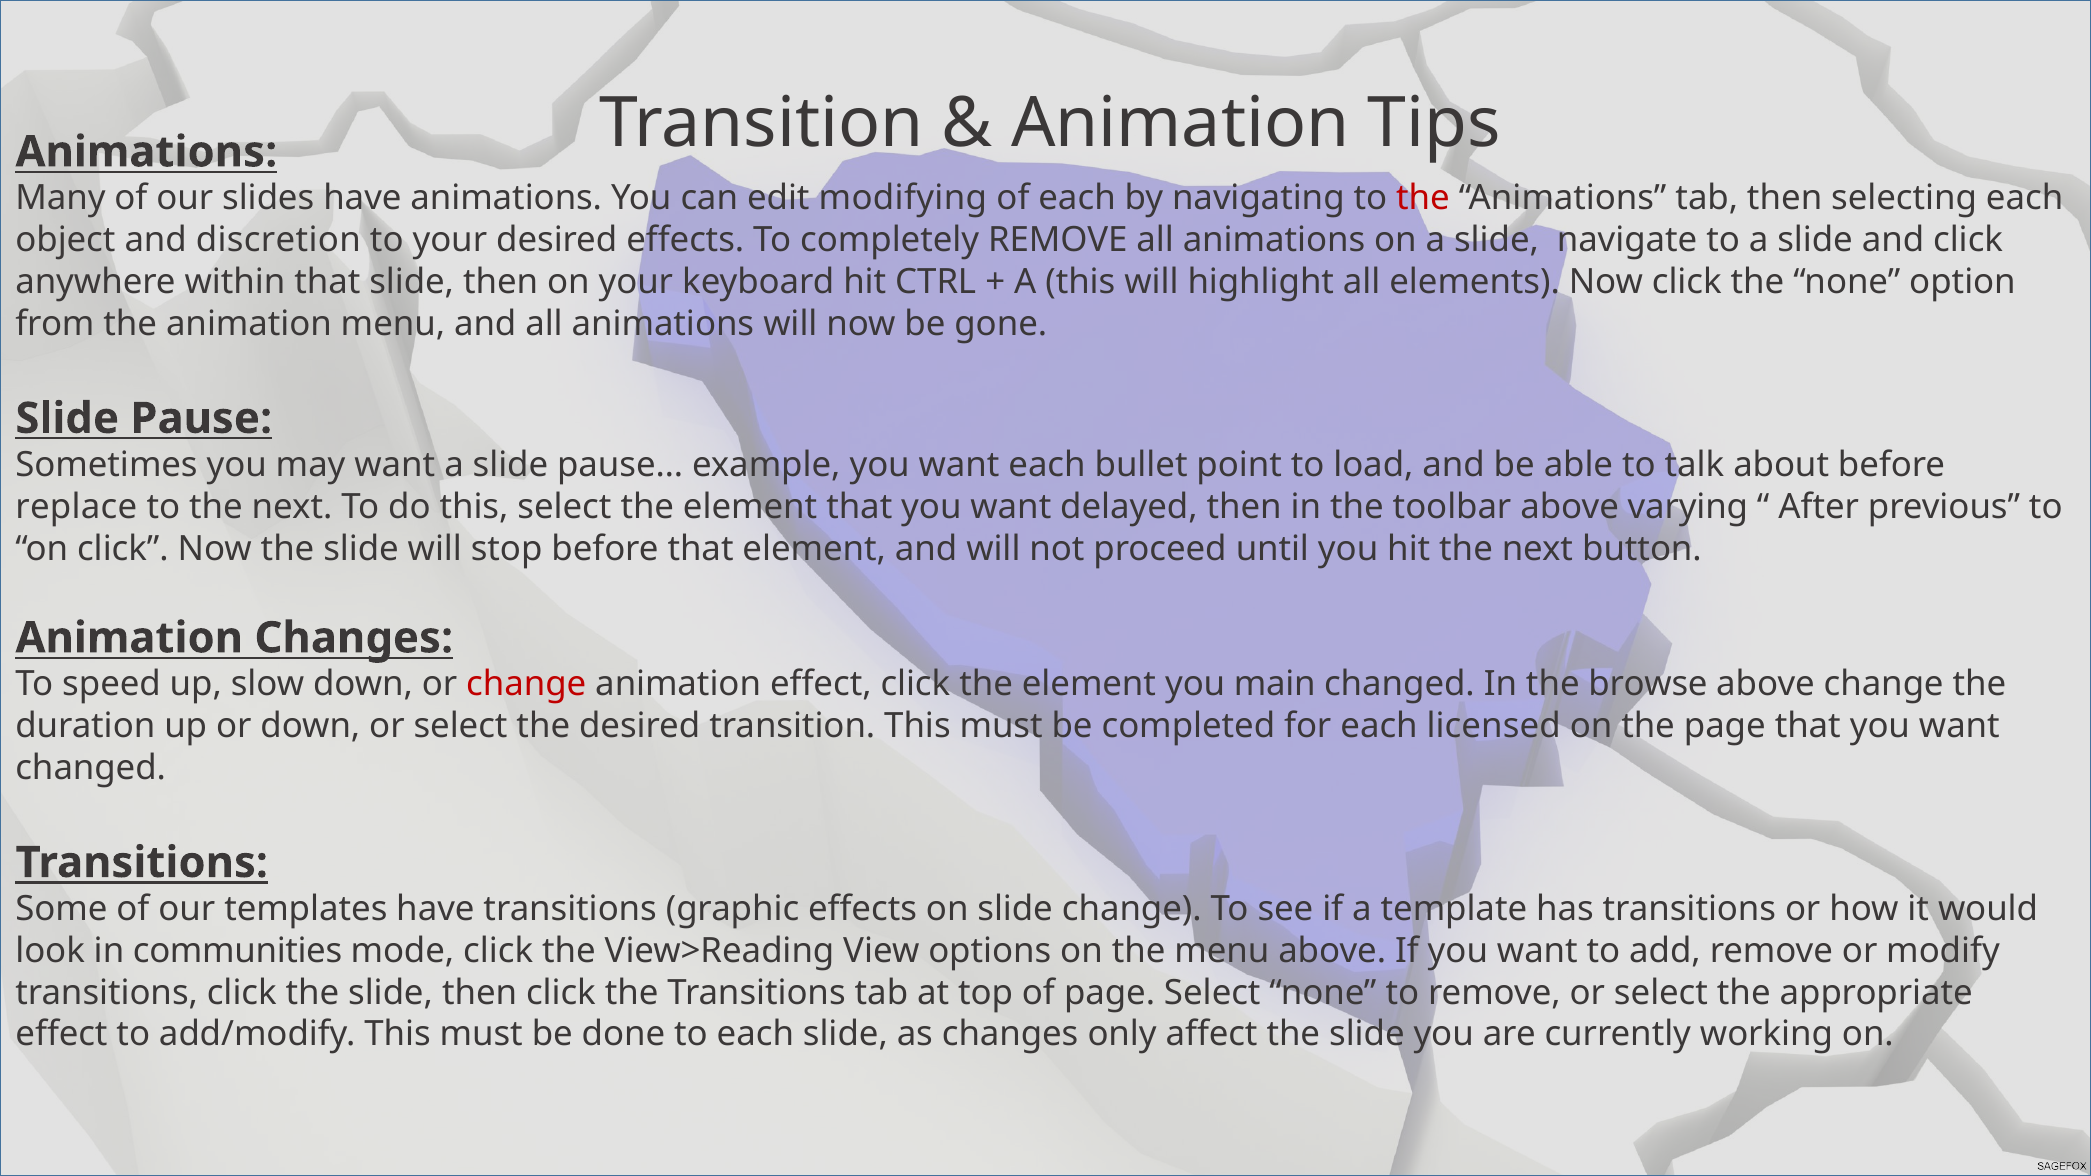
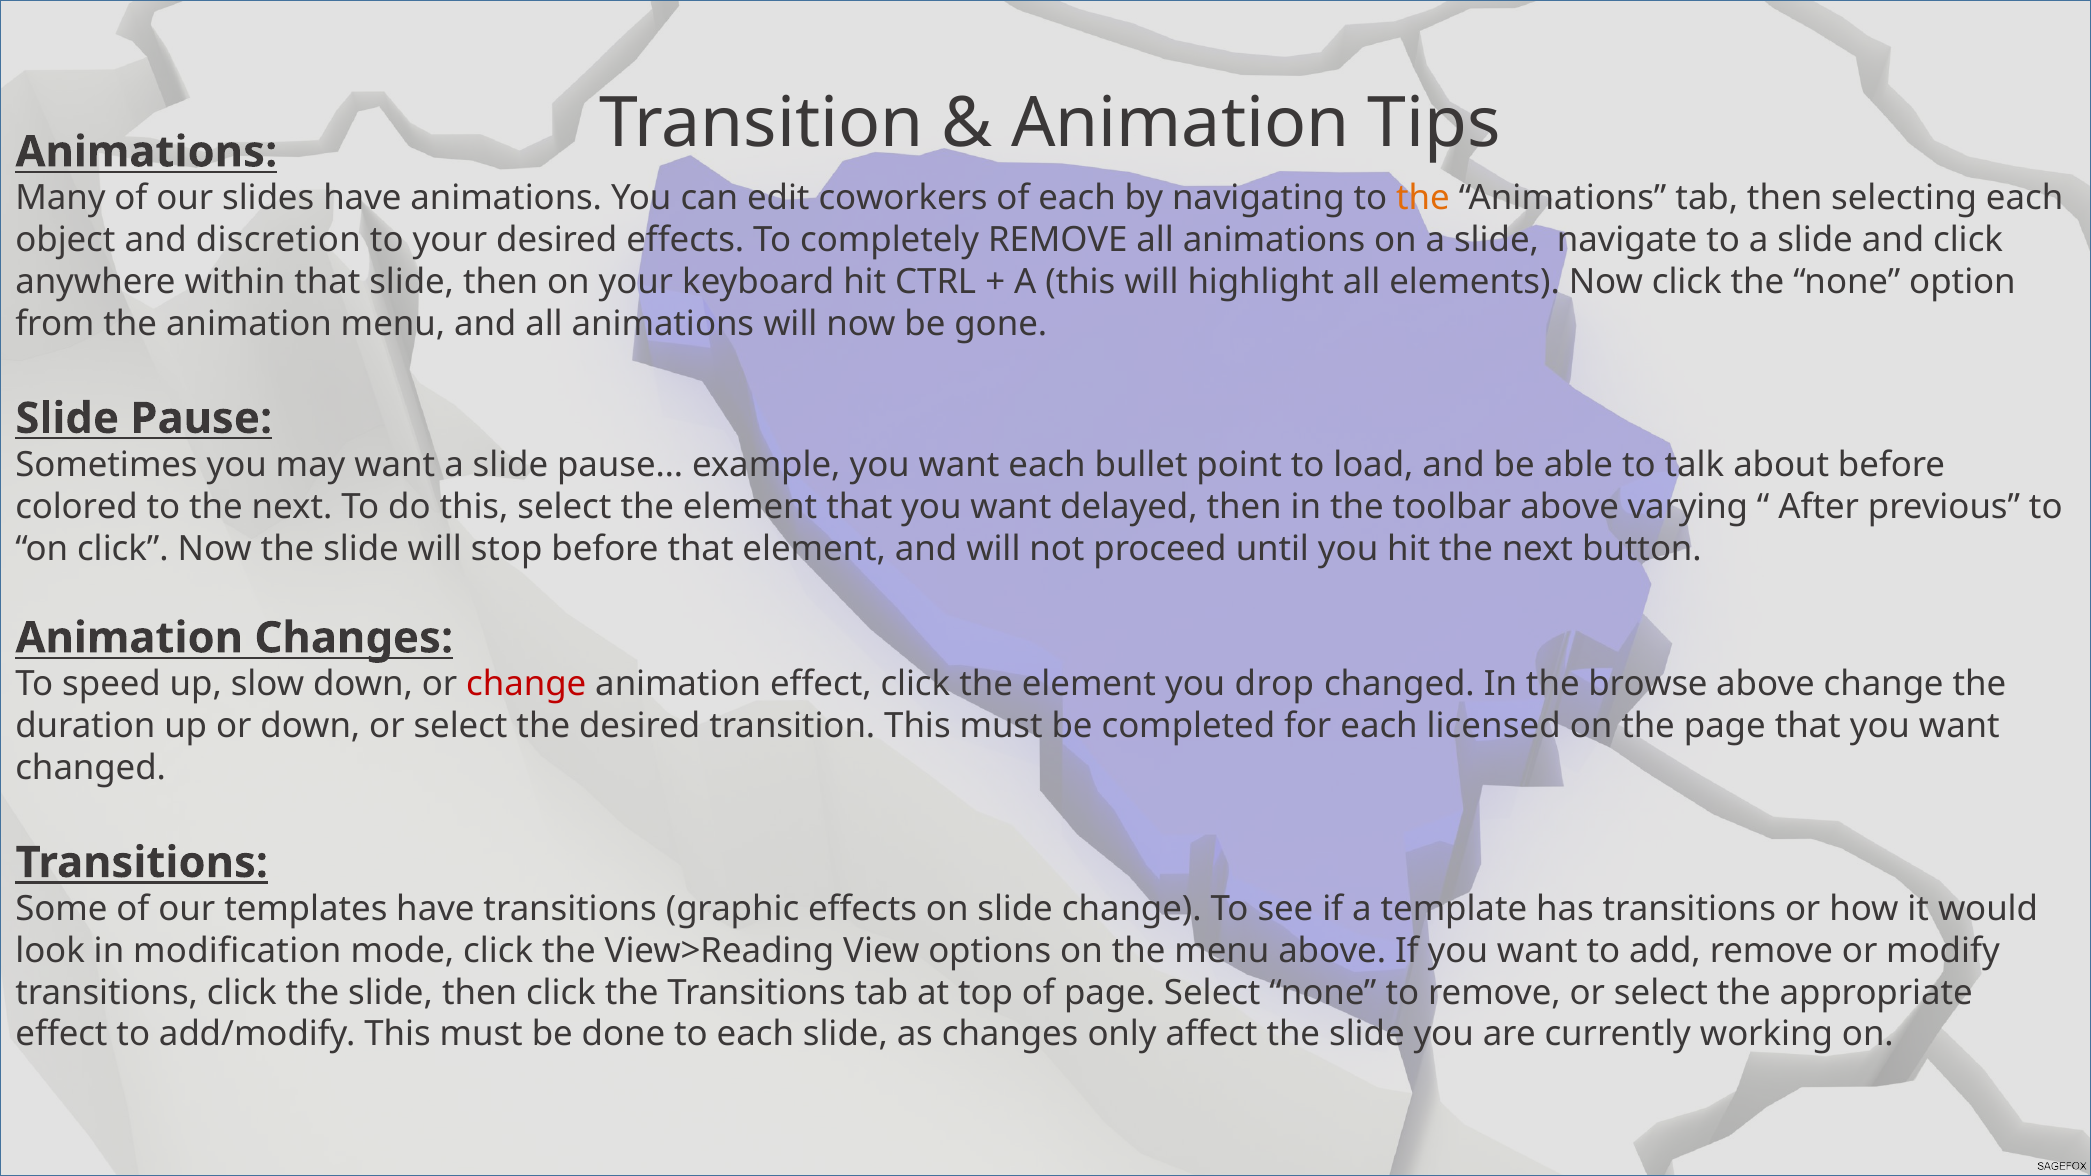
modifying: modifying -> coworkers
the at (1423, 198) colour: red -> orange
replace: replace -> colored
main: main -> drop
communities: communities -> modification
